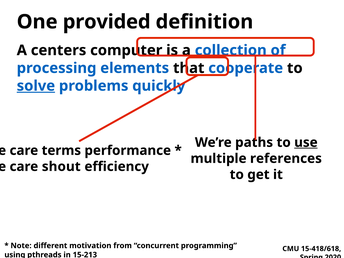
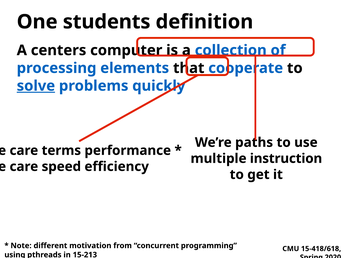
provided: provided -> students
use underline: present -> none
references: references -> instruction
shout: shout -> speed
